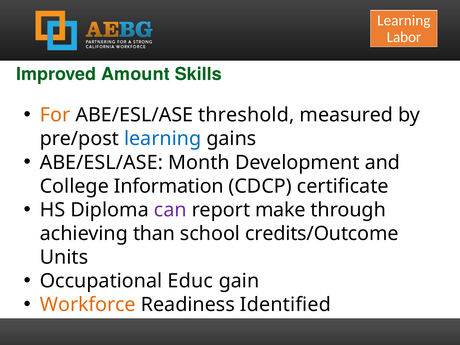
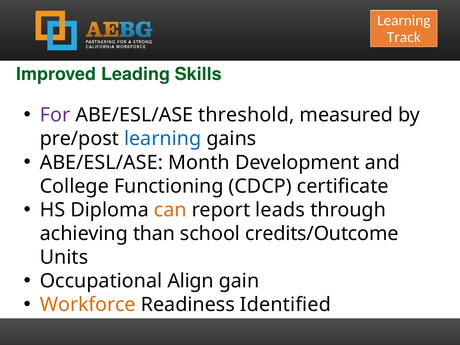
Labor: Labor -> Track
Amount: Amount -> Leading
For colour: orange -> purple
Information: Information -> Functioning
can colour: purple -> orange
make: make -> leads
Educ: Educ -> Align
